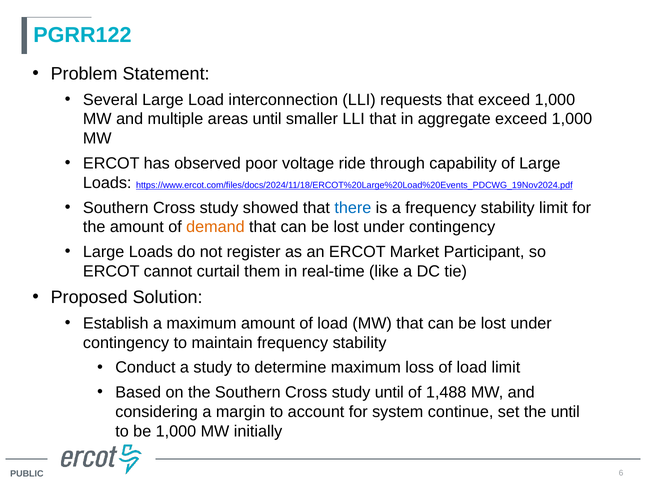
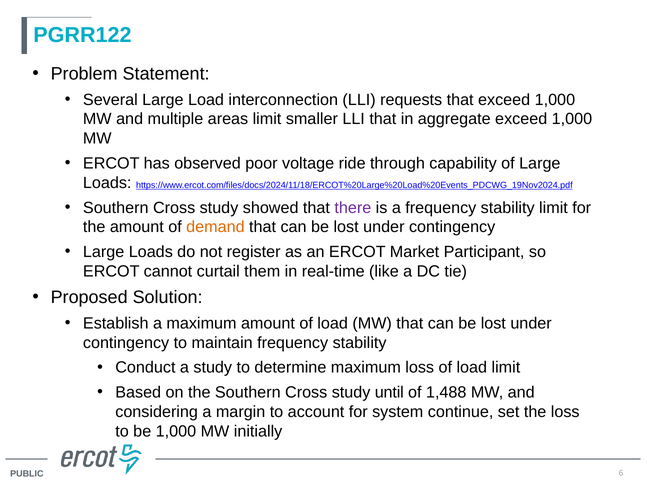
areas until: until -> limit
there colour: blue -> purple
the until: until -> loss
